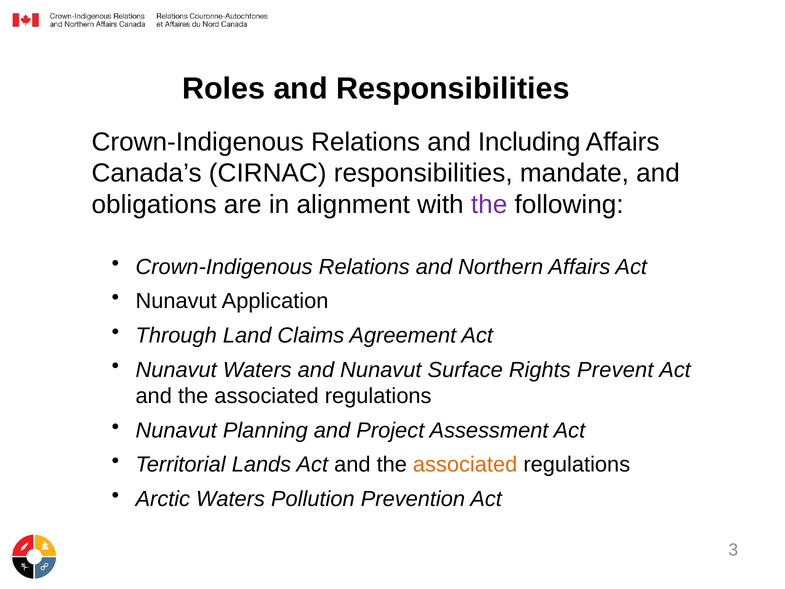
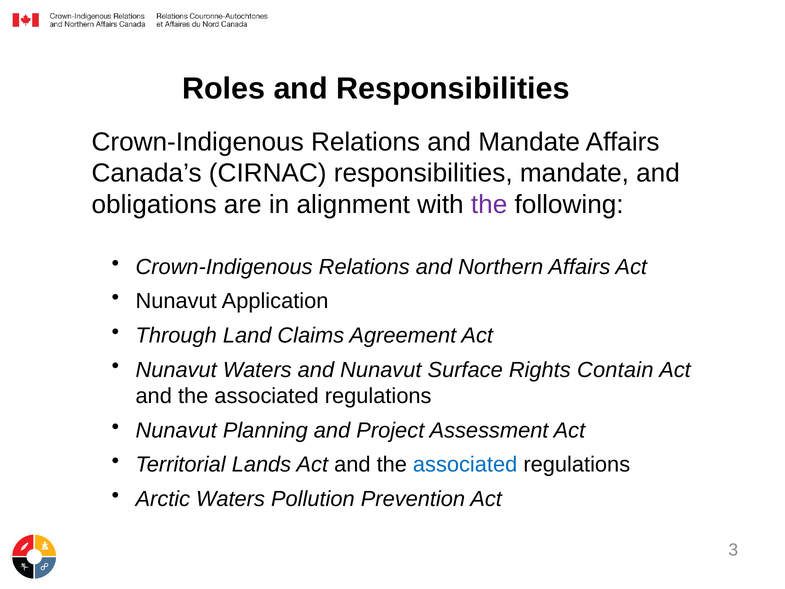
and Including: Including -> Mandate
Prevent: Prevent -> Contain
associated at (465, 464) colour: orange -> blue
